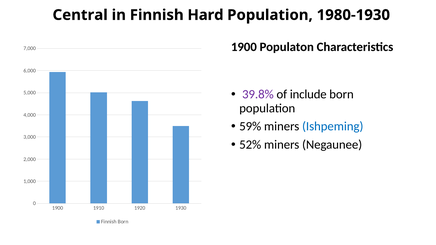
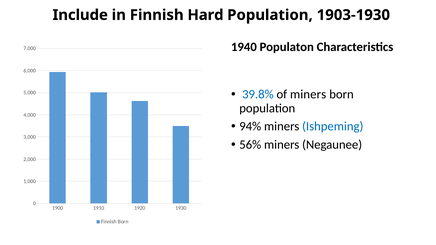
Central: Central -> Include
1980-1930: 1980-1930 -> 1903-1930
1900 at (244, 47): 1900 -> 1940
39.8% colour: purple -> blue
of include: include -> miners
59%: 59% -> 94%
52%: 52% -> 56%
